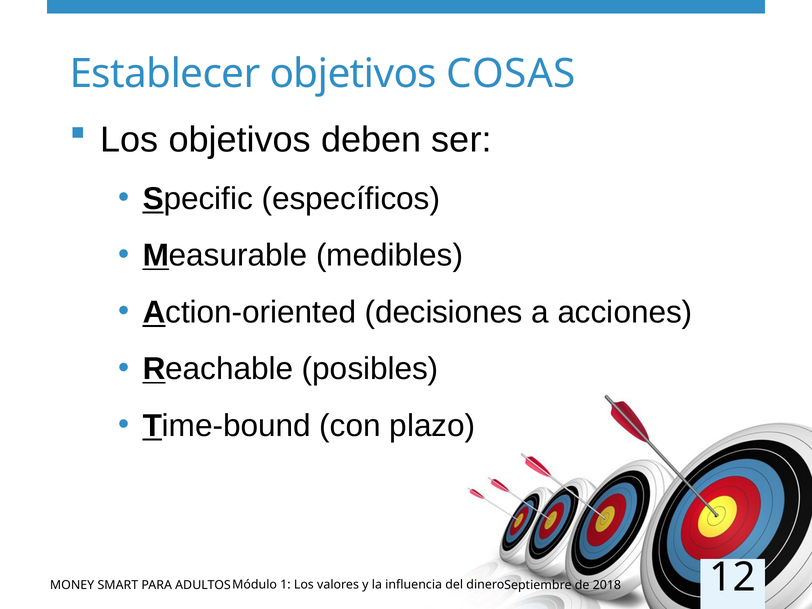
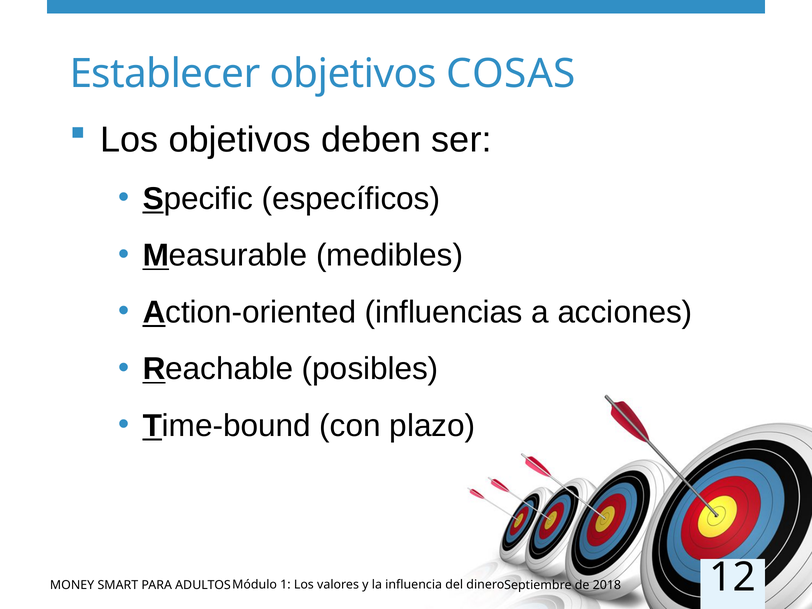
decisiones: decisiones -> influencias
